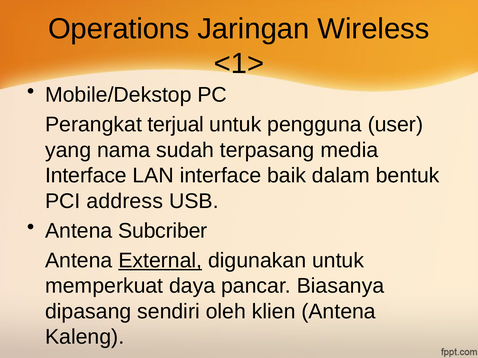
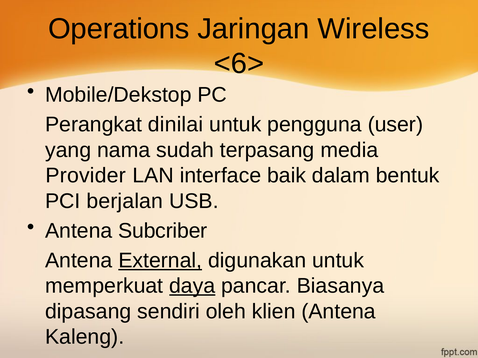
<1>: <1> -> <6>
terjual: terjual -> dinilai
Interface at (86, 176): Interface -> Provider
address: address -> berjalan
daya underline: none -> present
